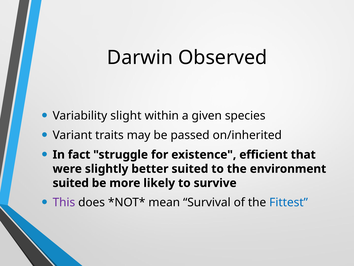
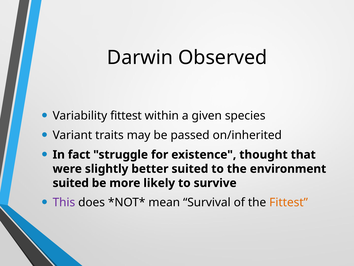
Variability slight: slight -> fittest
efficient: efficient -> thought
Fittest at (289, 202) colour: blue -> orange
